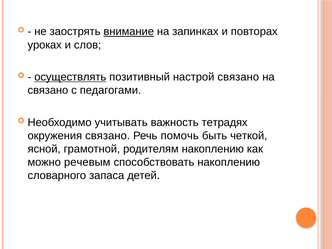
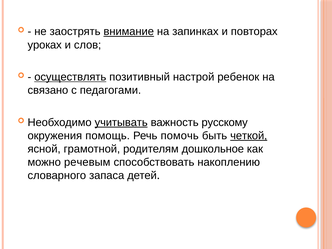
настрой связано: связано -> ребенок
учитывать underline: none -> present
тетрадях: тетрадях -> русскому
окружения связано: связано -> помощь
четкой underline: none -> present
родителям накоплению: накоплению -> дошкольное
